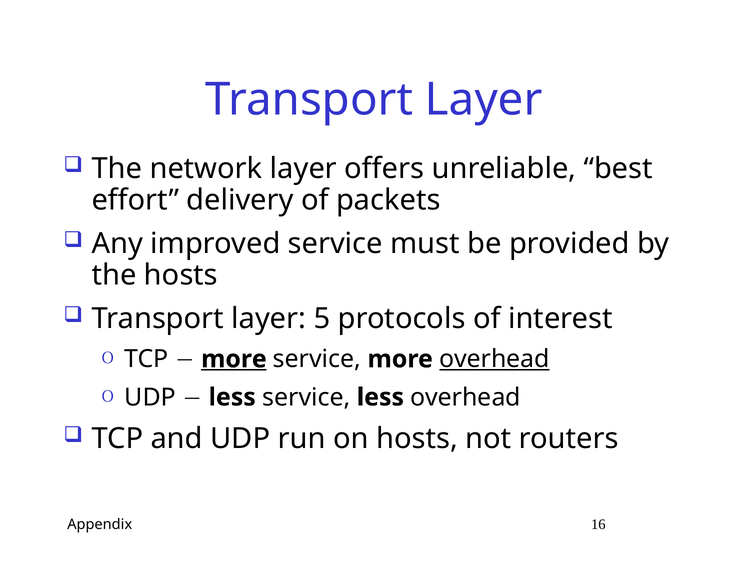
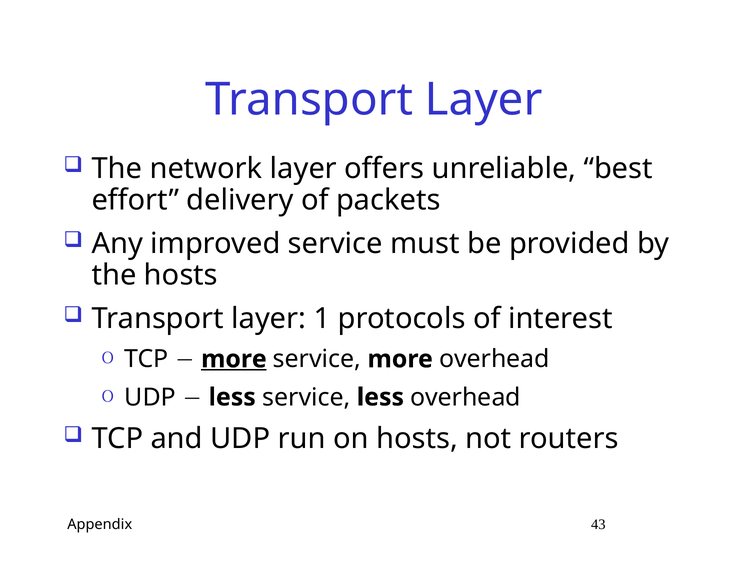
5: 5 -> 1
overhead at (494, 359) underline: present -> none
16: 16 -> 43
